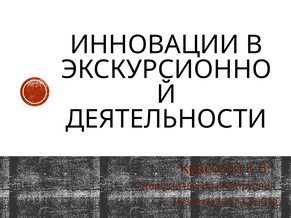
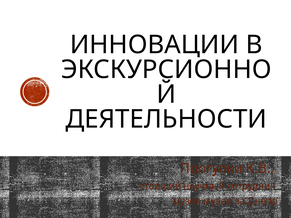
Красотой: Красотой -> Прогулки
